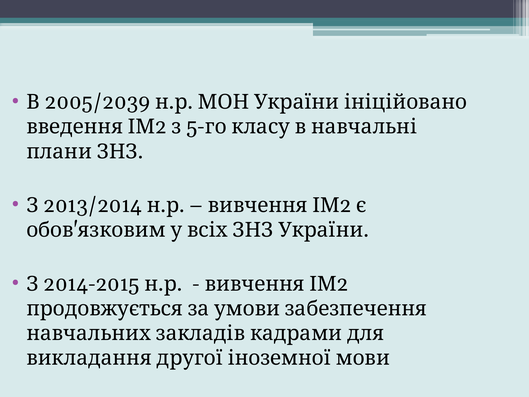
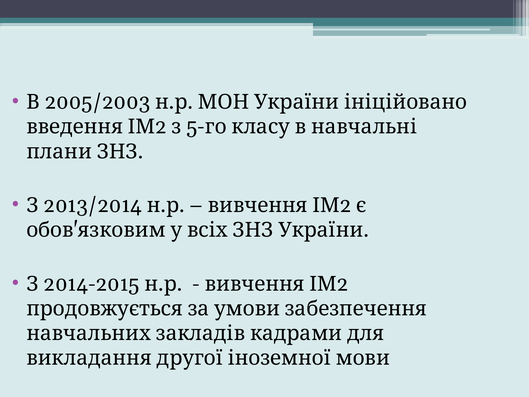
2005/2039: 2005/2039 -> 2005/2003
